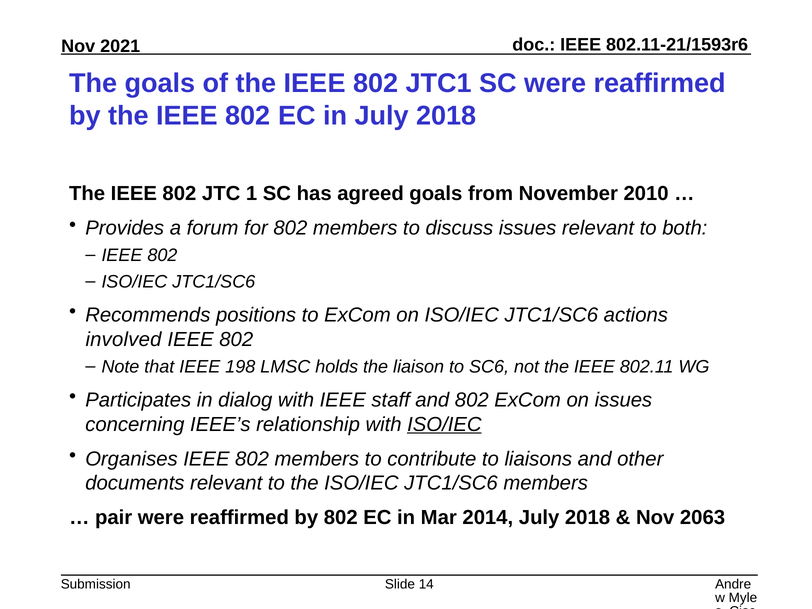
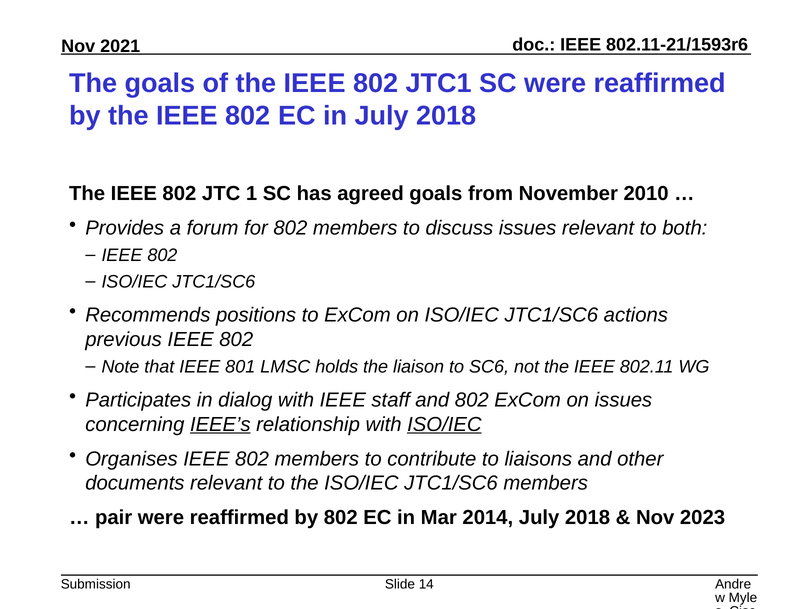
involved: involved -> previous
198: 198 -> 801
IEEE’s underline: none -> present
2063: 2063 -> 2023
